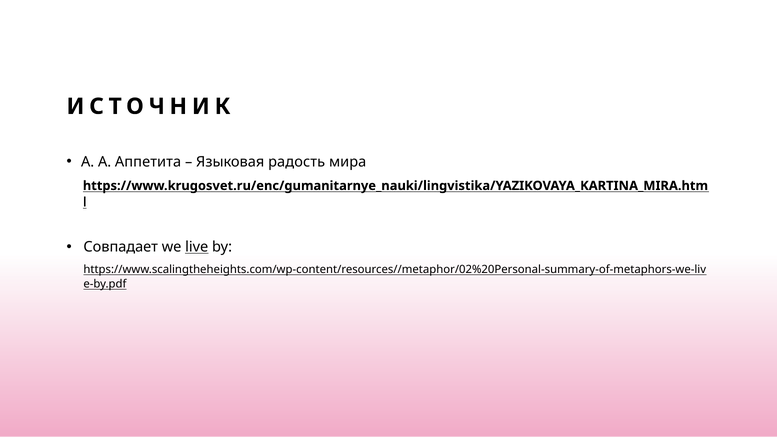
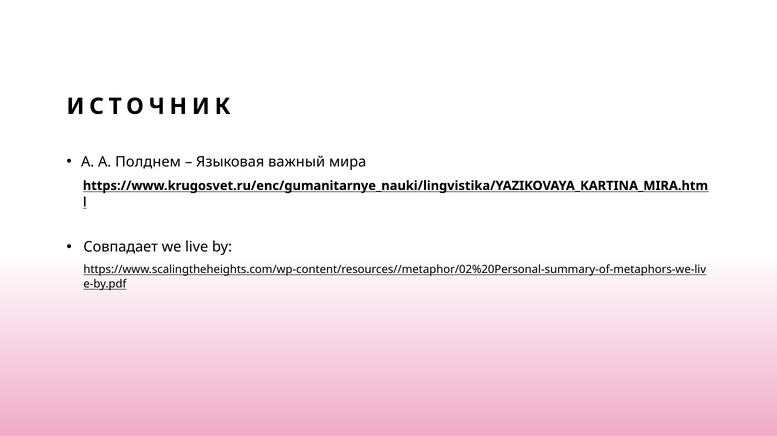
Аппетита: Аппетита -> Полднем
радость: радость -> важный
live underline: present -> none
